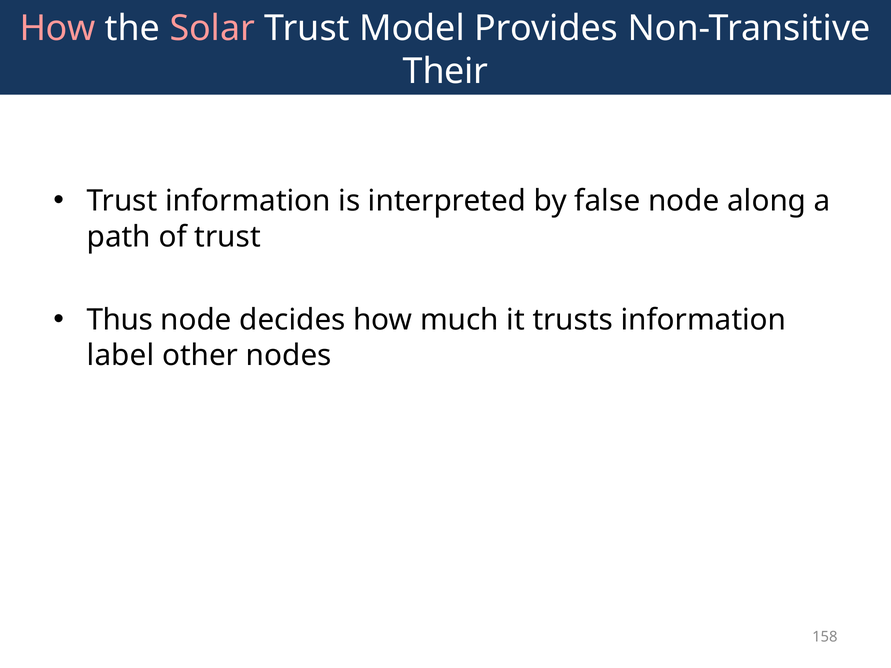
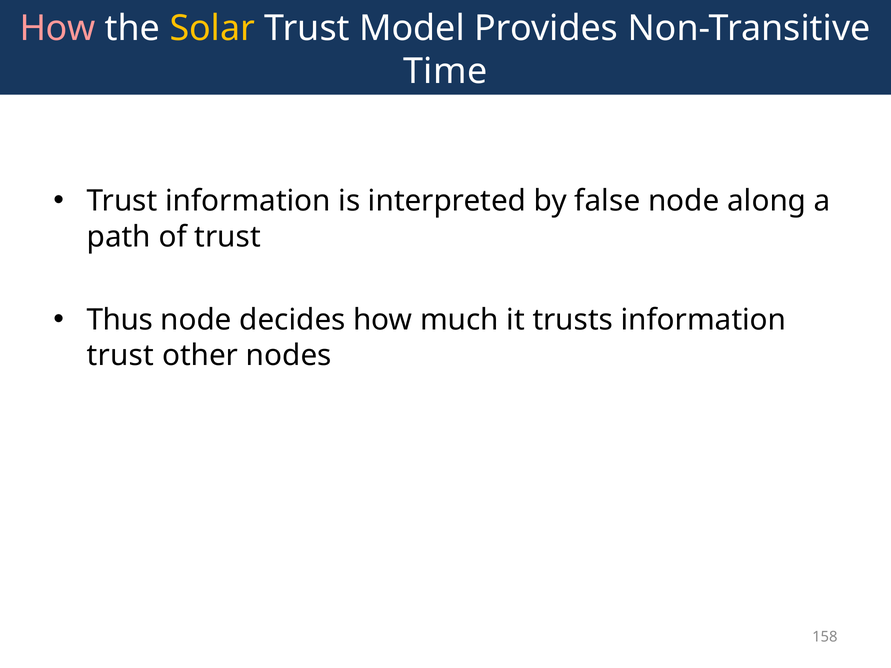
Solar colour: pink -> yellow
Their: Their -> Time
label at (121, 356): label -> trust
